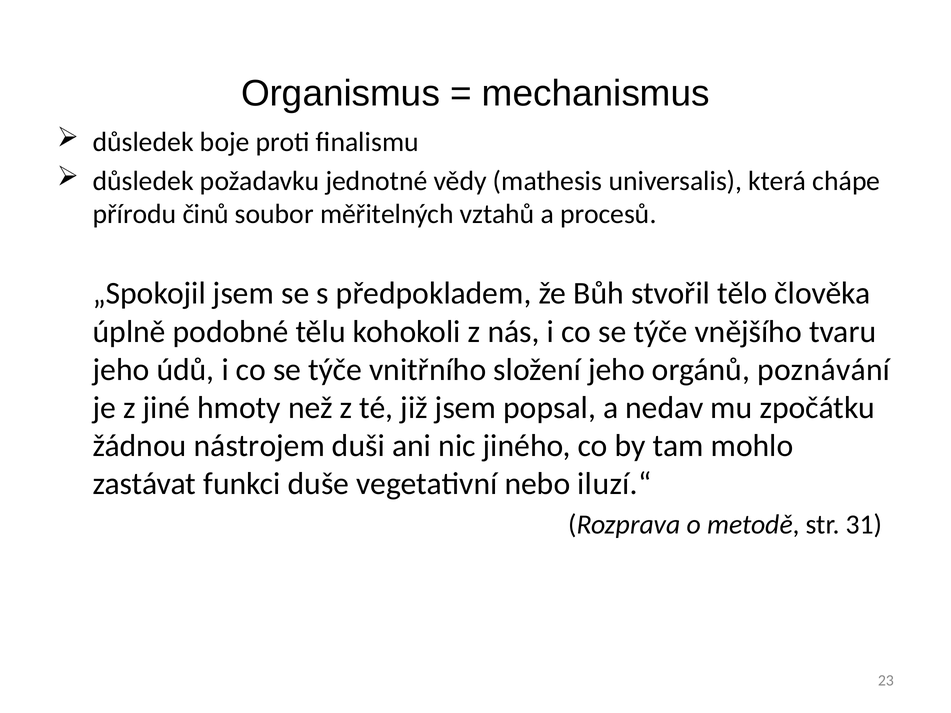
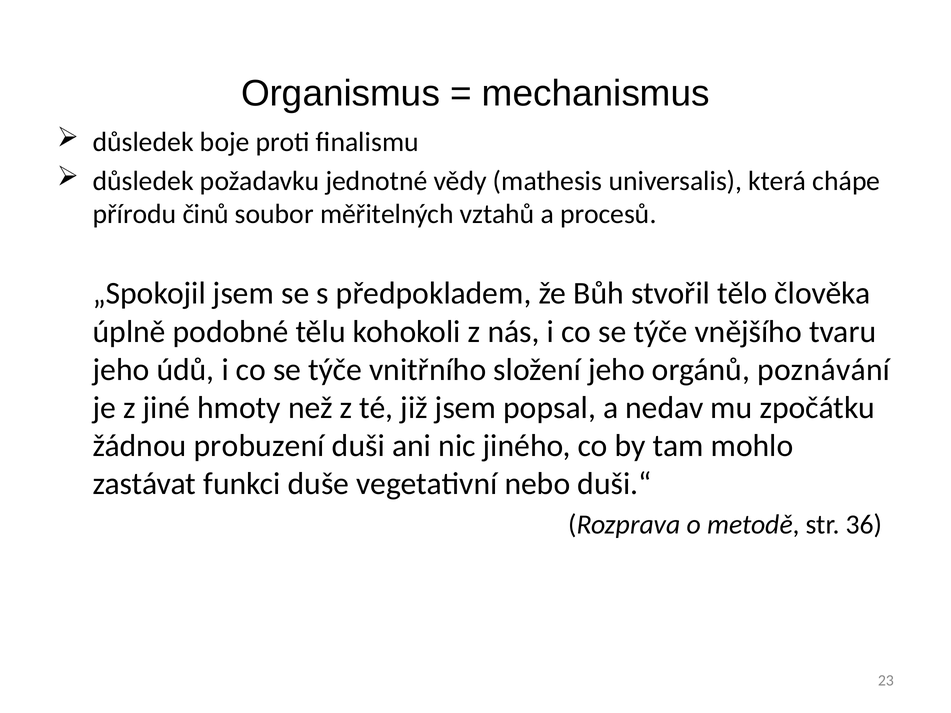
nástrojem: nástrojem -> probuzení
iluzí.“: iluzí.“ -> duši.“
31: 31 -> 36
